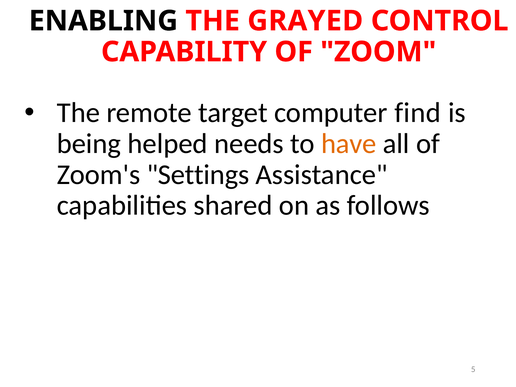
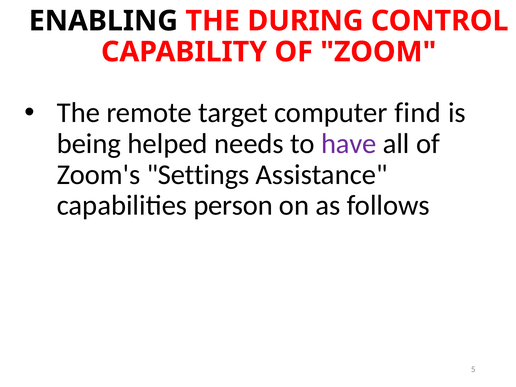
GRAYED: GRAYED -> DURING
have colour: orange -> purple
shared: shared -> person
